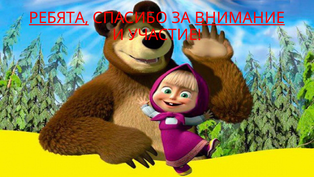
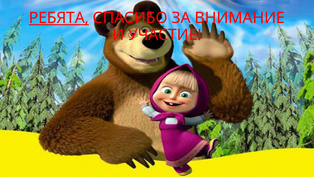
ВНИМАНИЕ underline: present -> none
